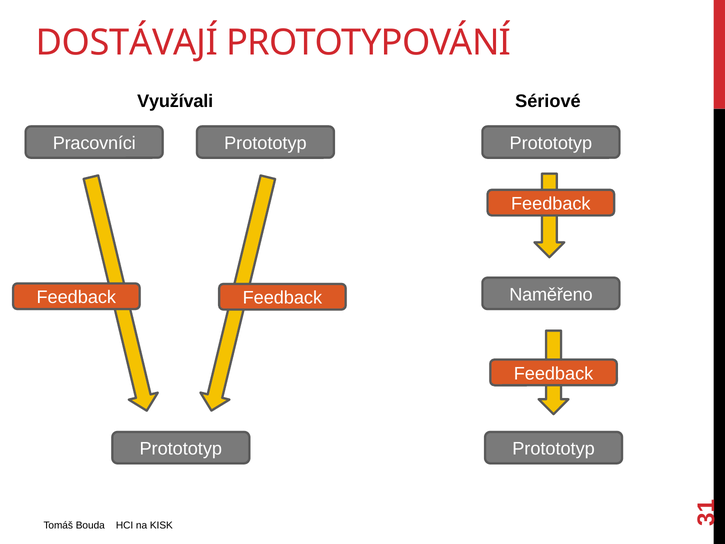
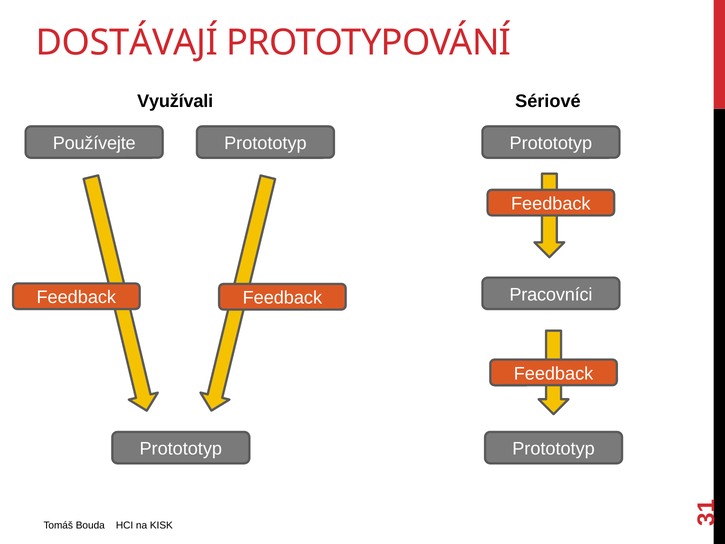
Pracovníci: Pracovníci -> Používejte
Naměřeno: Naměřeno -> Pracovníci
